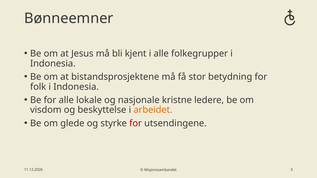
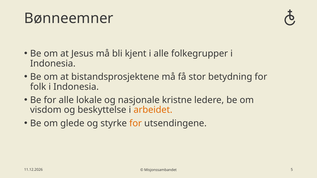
for at (136, 123) colour: red -> orange
